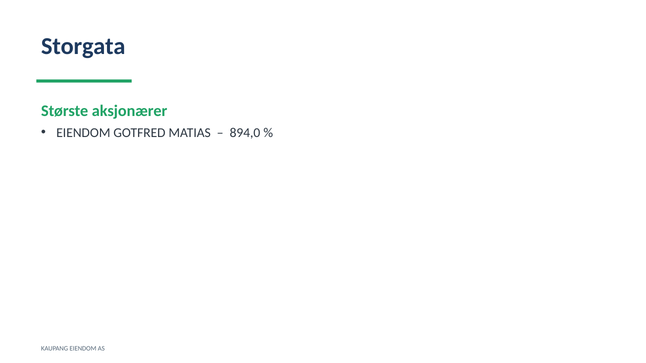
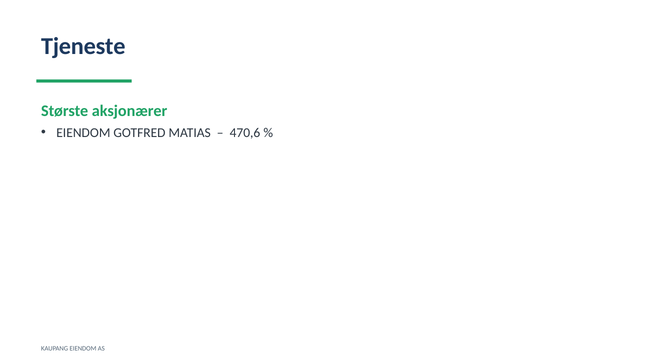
Storgata: Storgata -> Tjeneste
894,0: 894,0 -> 470,6
